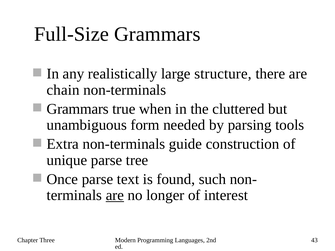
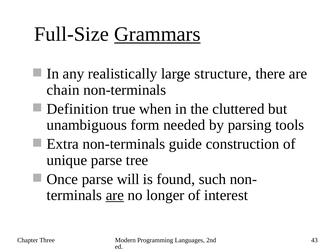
Grammars at (157, 34) underline: none -> present
Grammars at (78, 109): Grammars -> Definition
text: text -> will
